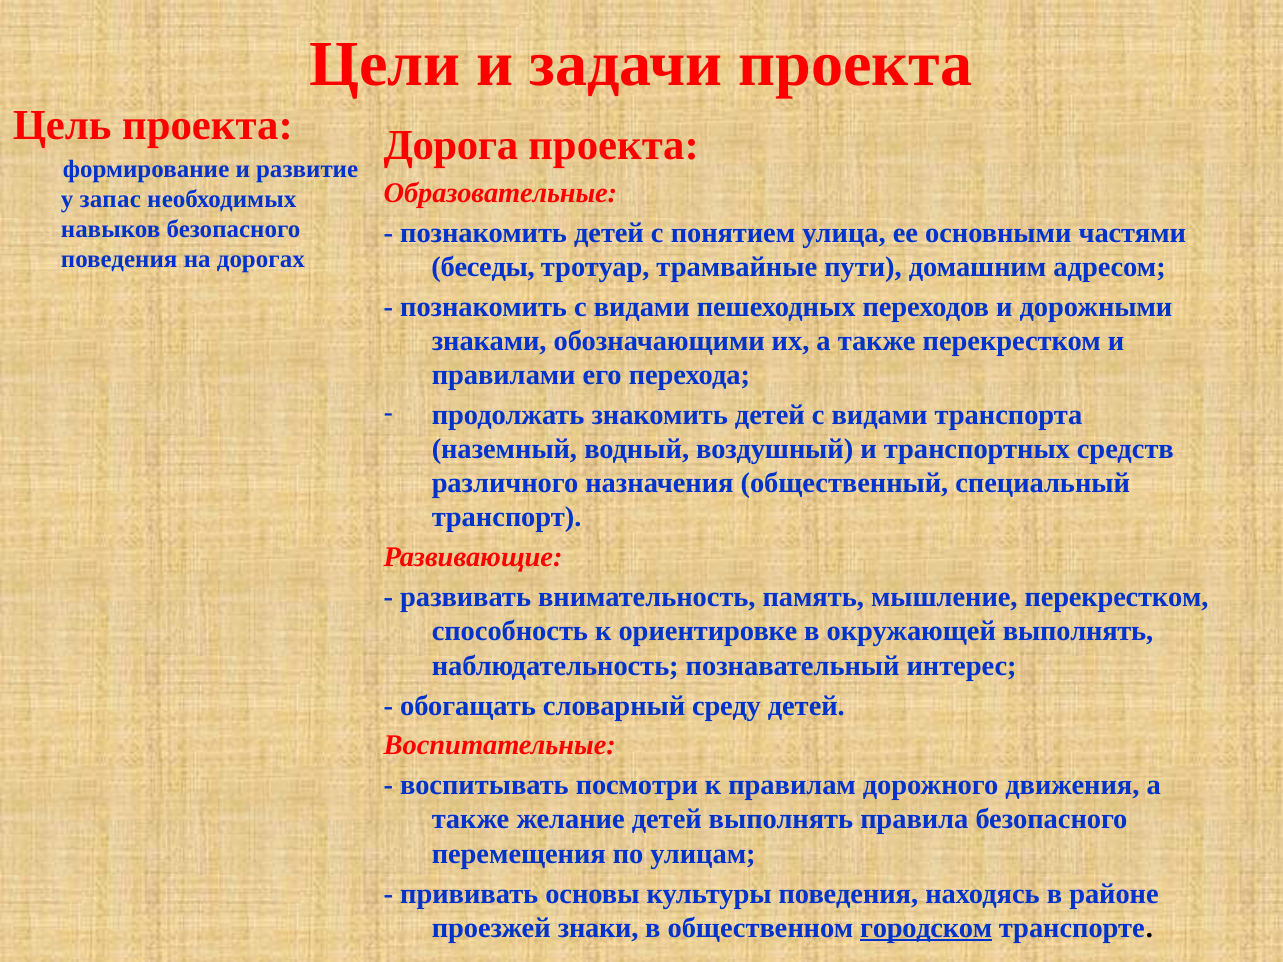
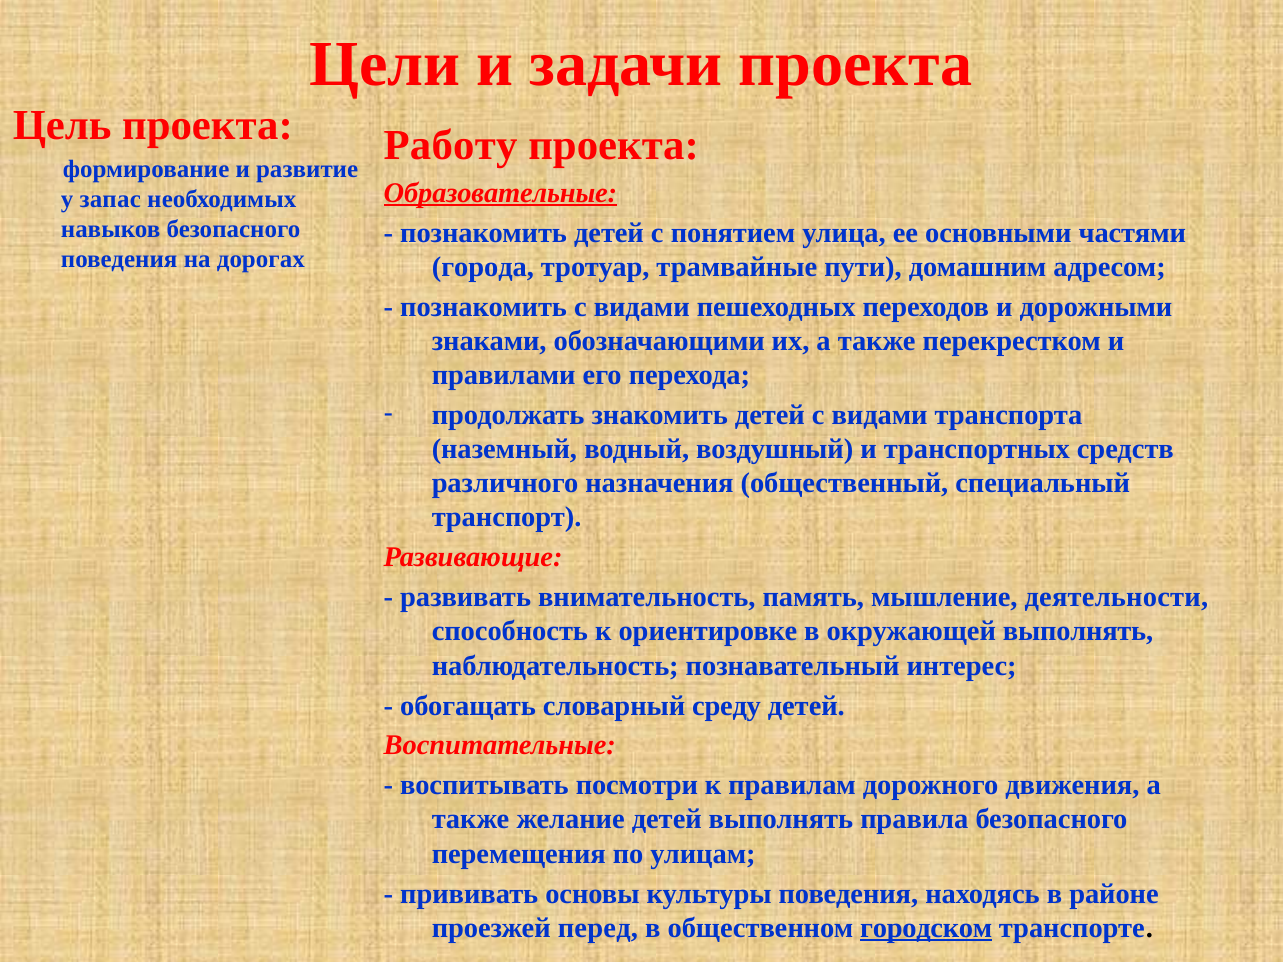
Дорога: Дорога -> Работу
Образовательные underline: none -> present
беседы: беседы -> города
мышление перекрестком: перекрестком -> деятельности
знаки: знаки -> перед
